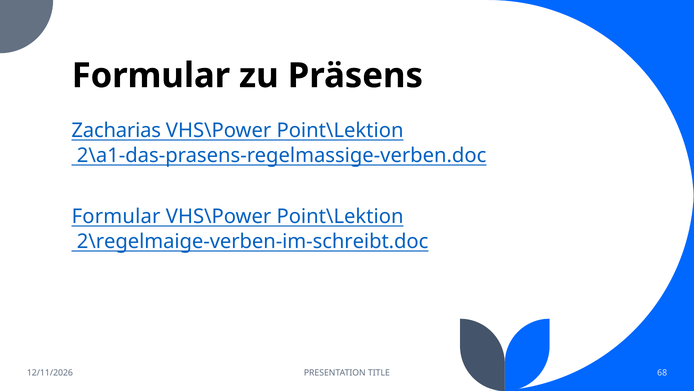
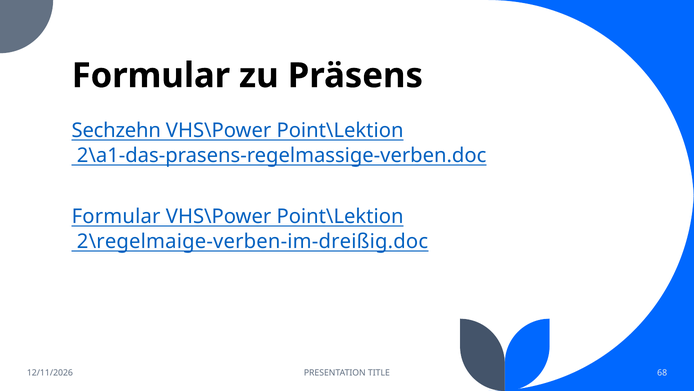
Zacharias: Zacharias -> Sechzehn
2\regelmaige-verben-im-schreibt.doc: 2\regelmaige-verben-im-schreibt.doc -> 2\regelmaige-verben-im-dreißig.doc
